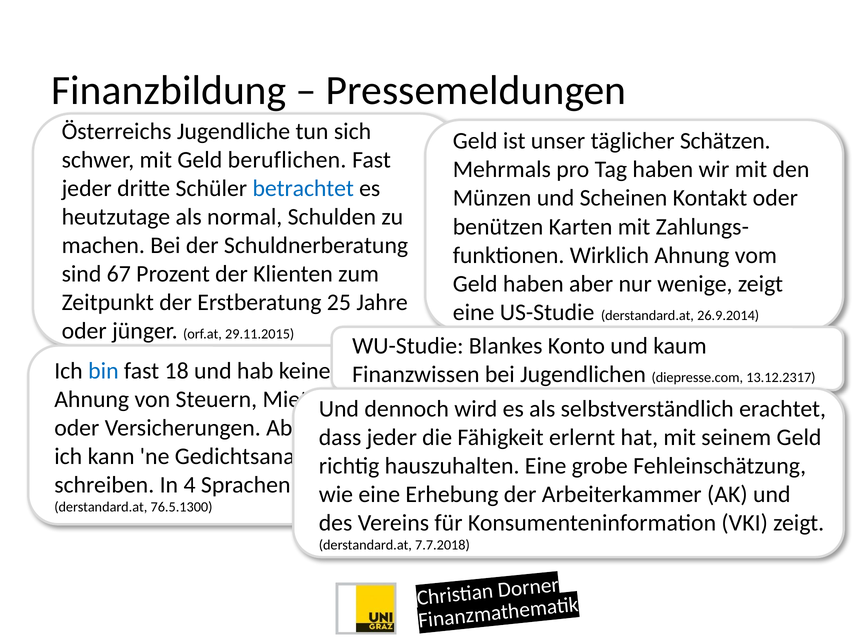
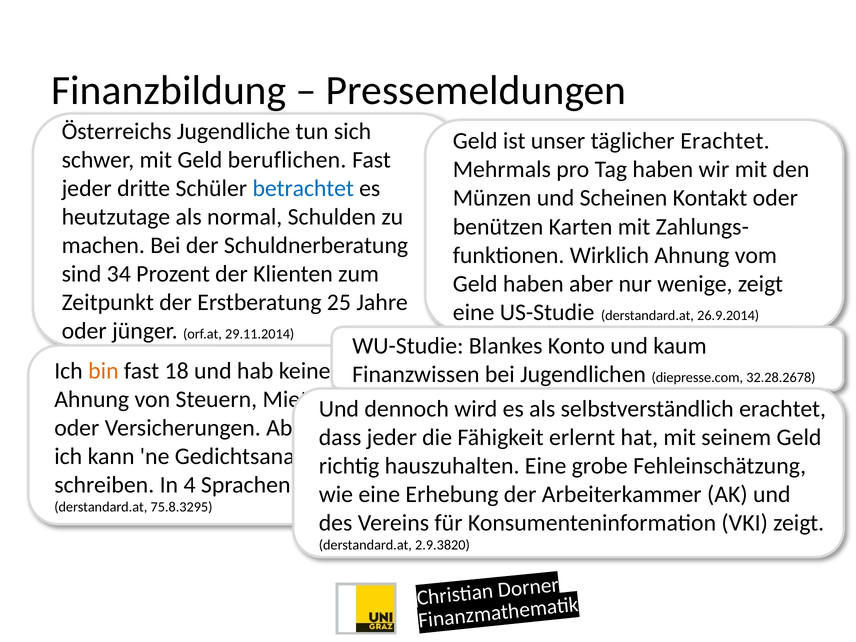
täglicher Schätzen: Schätzen -> Erachtet
67: 67 -> 34
29.11.2015: 29.11.2015 -> 29.11.2014
bin colour: blue -> orange
13.12.2317: 13.12.2317 -> 32.28.2678
76.5.1300: 76.5.1300 -> 75.8.3295
7.7.2018: 7.7.2018 -> 2.9.3820
